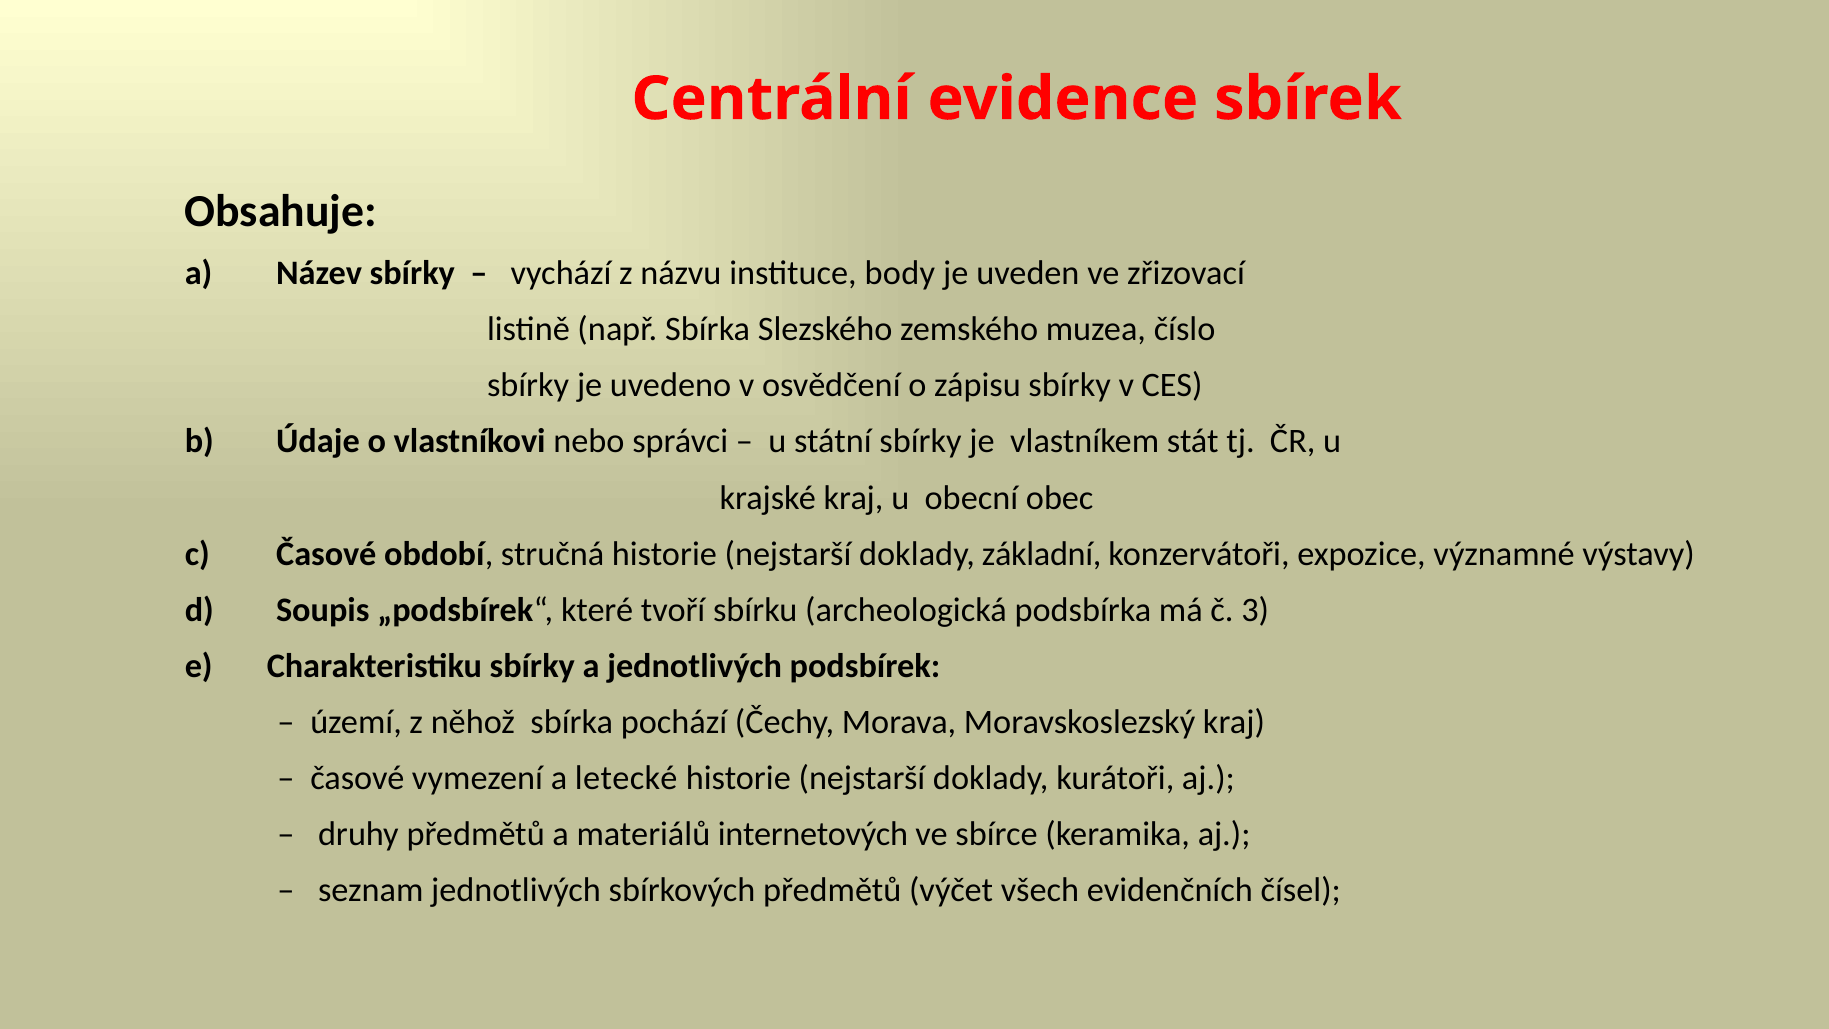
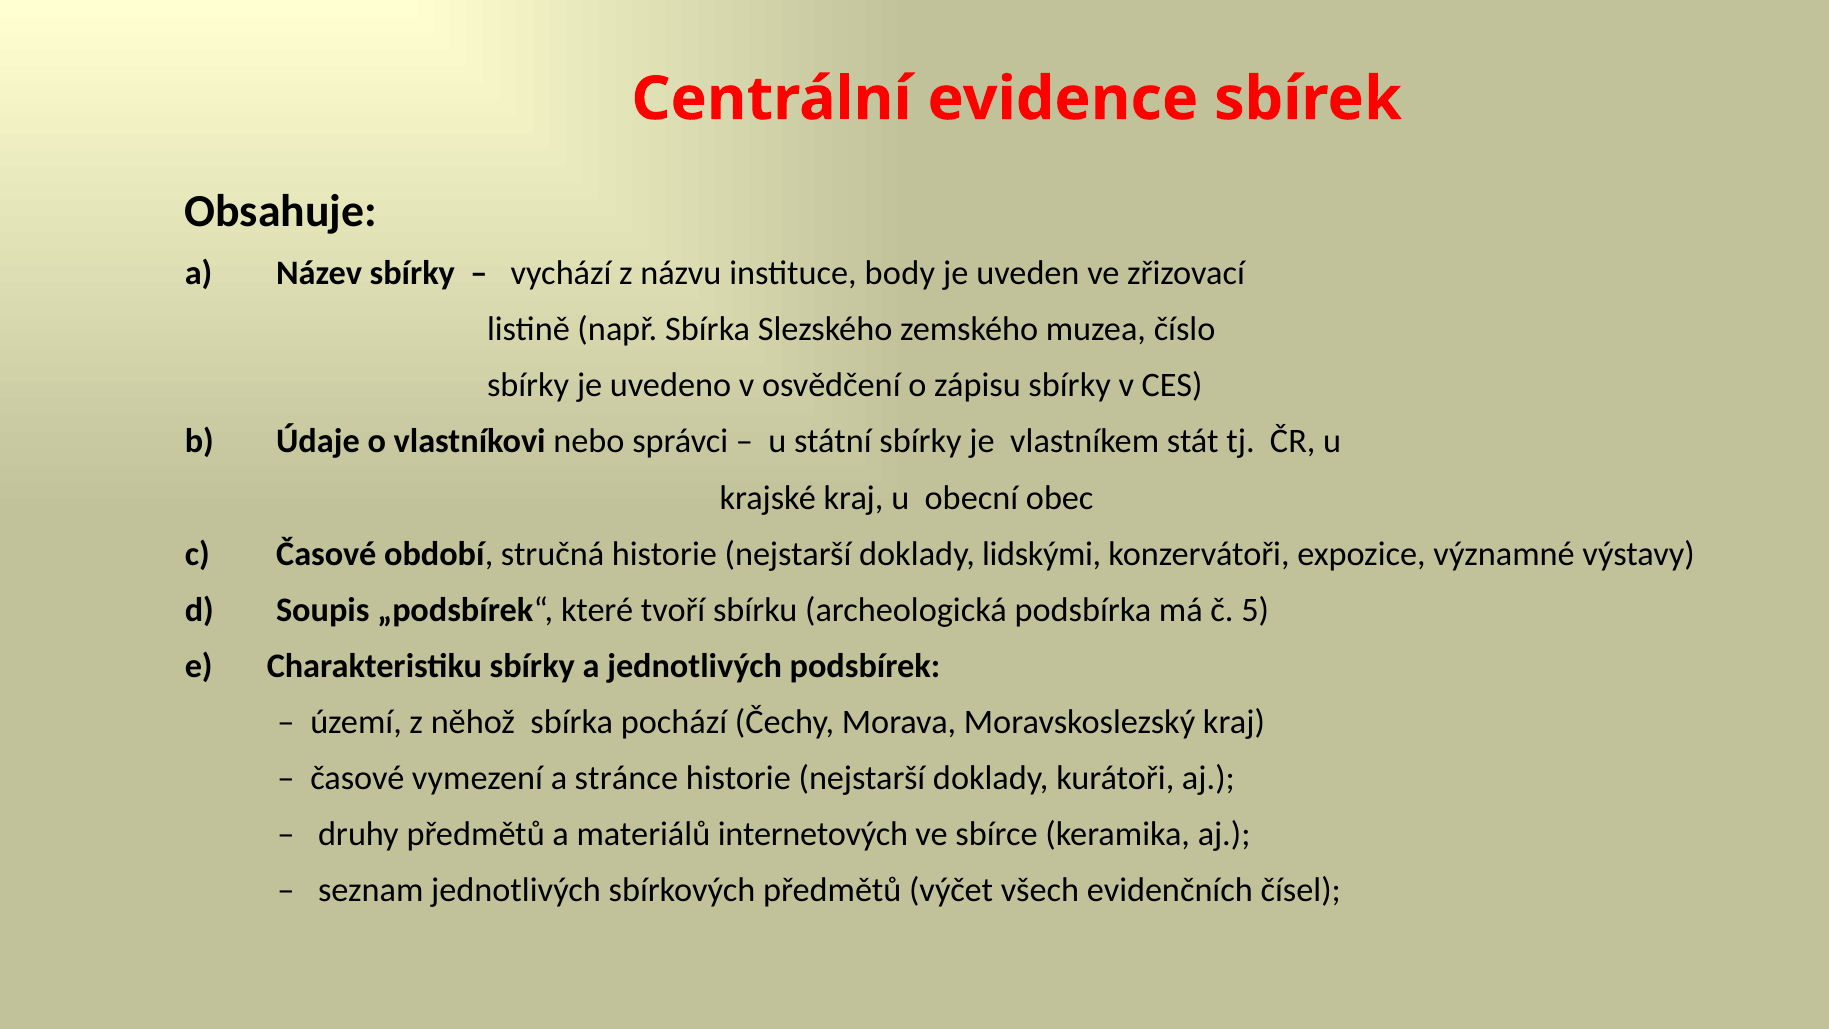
základní: základní -> lidskými
3: 3 -> 5
letecké: letecké -> stránce
